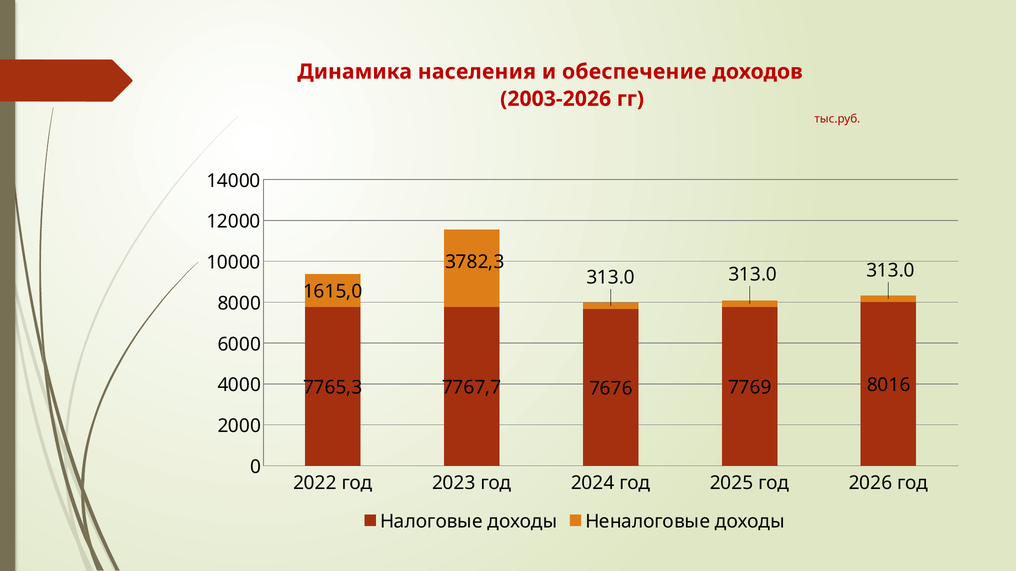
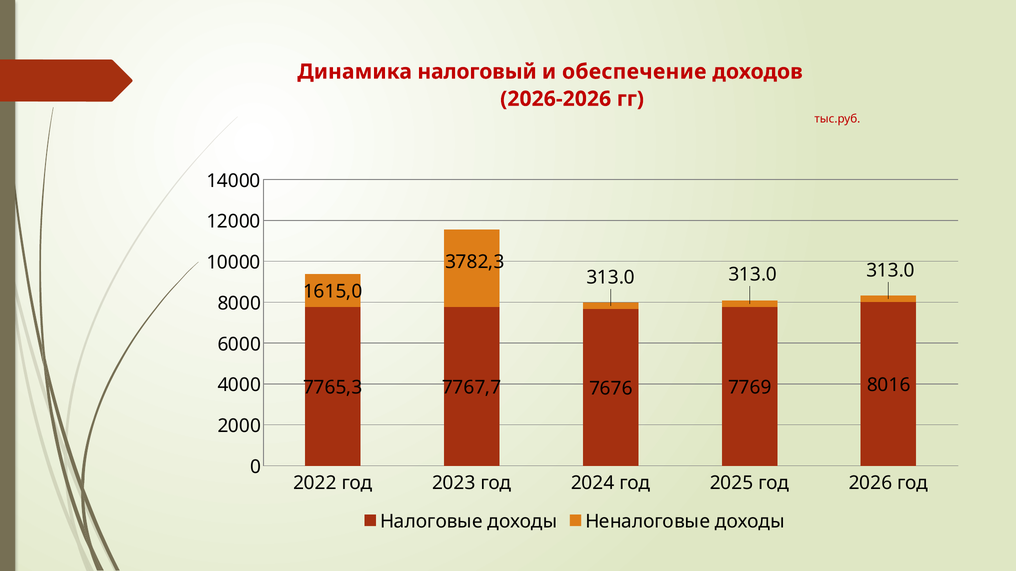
населения: населения -> налоговый
2003-2026: 2003-2026 -> 2026-2026
